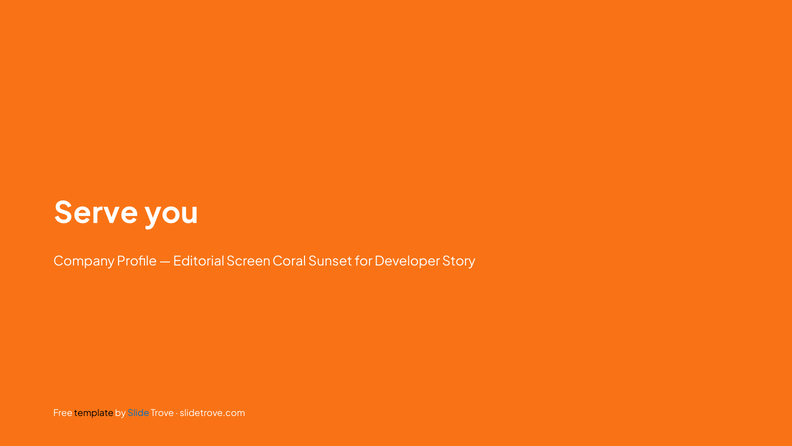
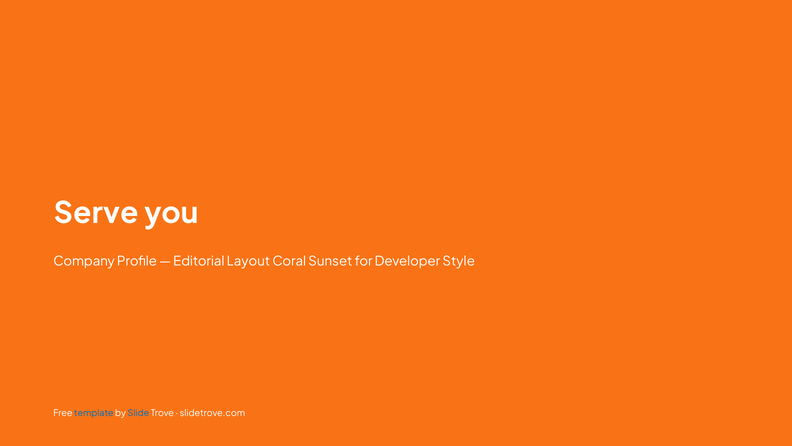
Screen: Screen -> Layout
Story: Story -> Style
template colour: black -> blue
